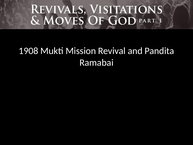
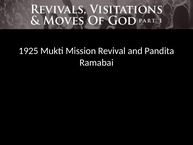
1908: 1908 -> 1925
